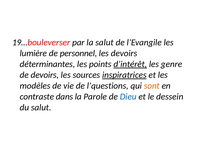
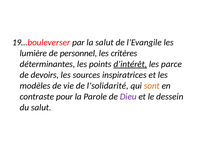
les devoirs: devoirs -> critères
genre: genre -> parce
inspiratrices underline: present -> none
l’questions: l’questions -> l’solidarité
dans: dans -> pour
Dieu colour: blue -> purple
